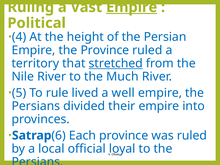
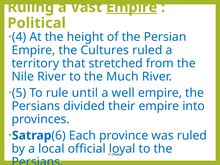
the Province: Province -> Cultures
stretched underline: present -> none
lived: lived -> until
